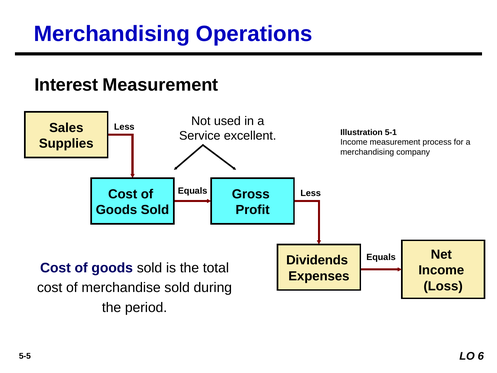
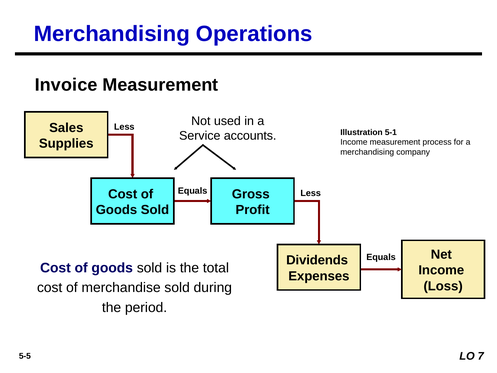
Interest: Interest -> Invoice
excellent: excellent -> accounts
6: 6 -> 7
